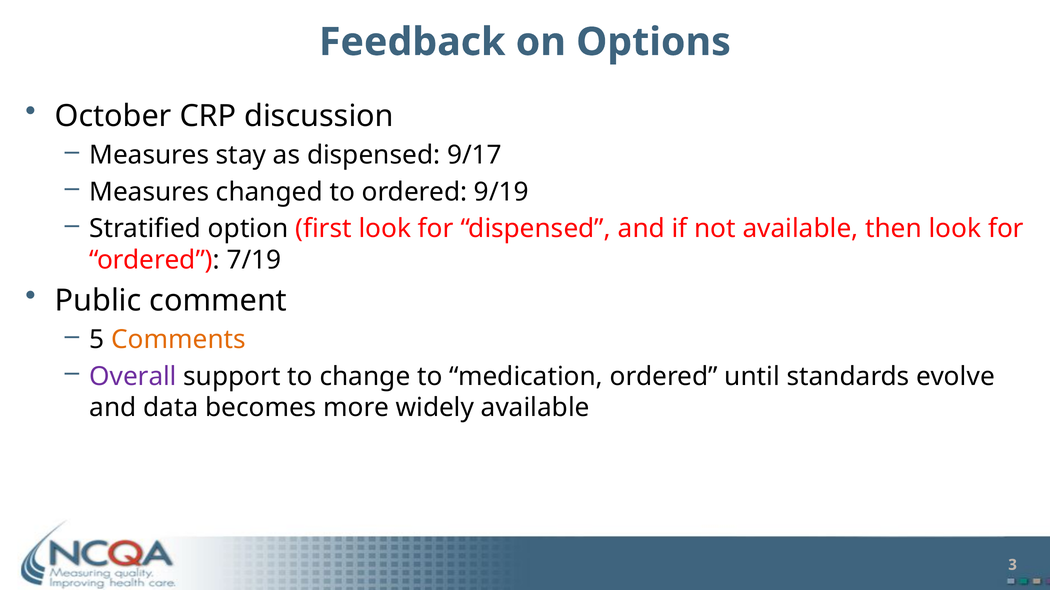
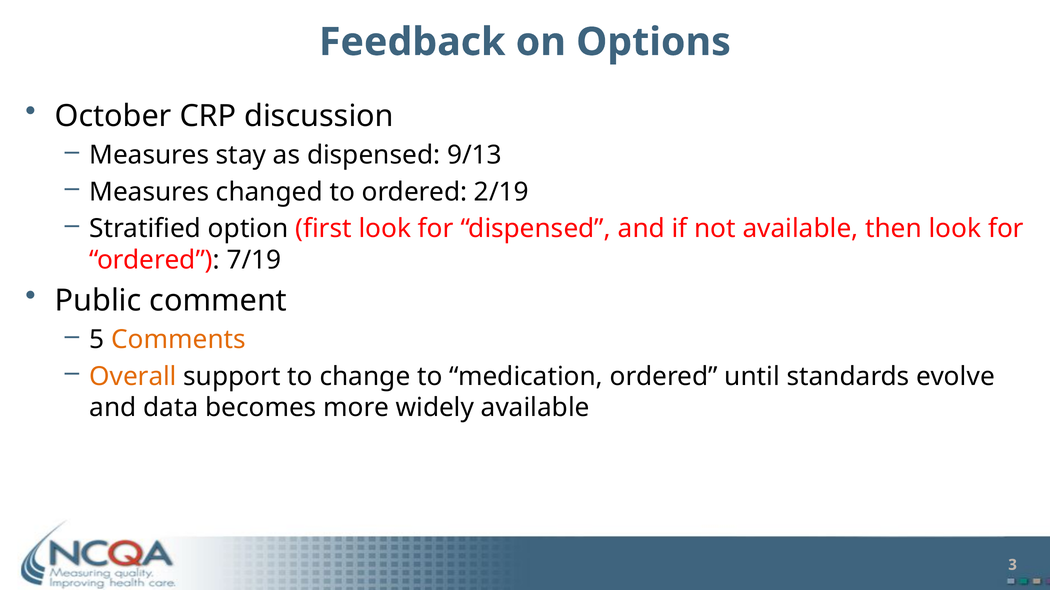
9/17: 9/17 -> 9/13
9/19: 9/19 -> 2/19
Overall colour: purple -> orange
